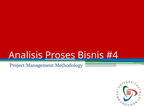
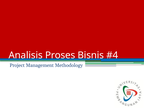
Proses underline: present -> none
